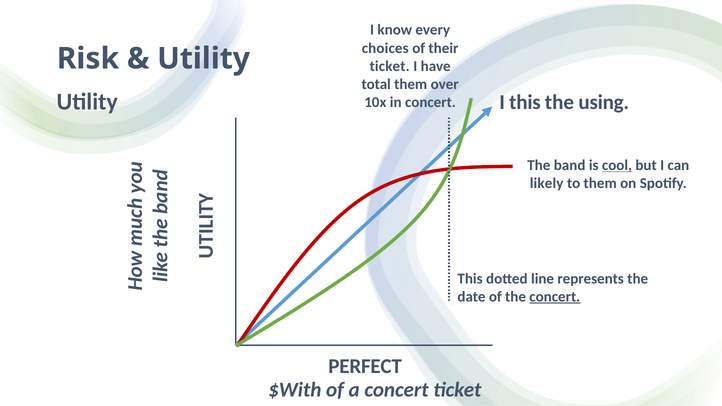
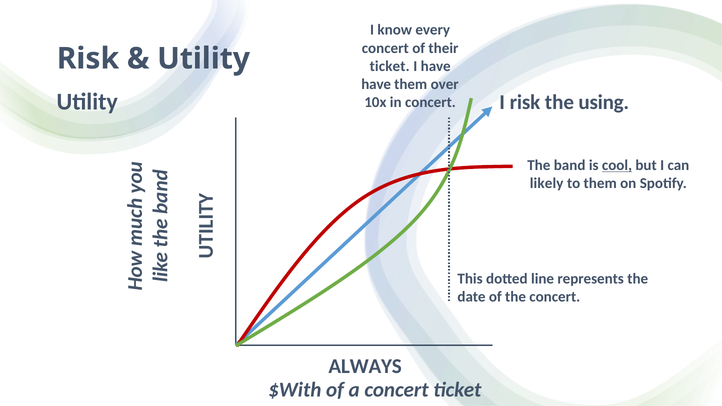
choices at (385, 48): choices -> concert
total at (376, 84): total -> have
I this: this -> risk
concert at (555, 297) underline: present -> none
PERFECT: PERFECT -> ALWAYS
